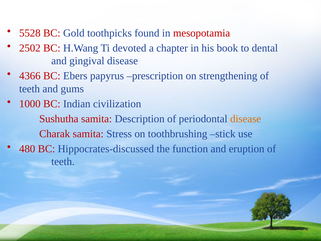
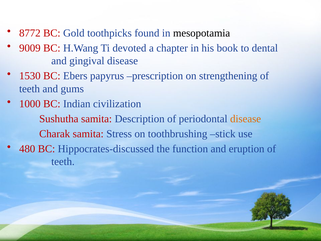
5528: 5528 -> 8772
mesopotamia colour: red -> black
2502: 2502 -> 9009
4366: 4366 -> 1530
